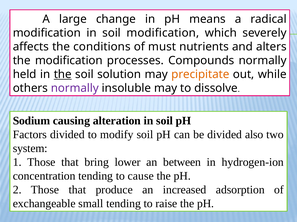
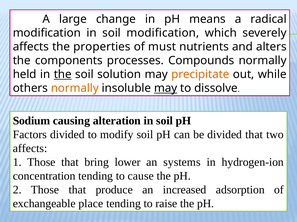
conditions: conditions -> properties
the modification: modification -> components
normally at (75, 88) colour: purple -> orange
may at (166, 88) underline: none -> present
divided also: also -> that
system at (30, 149): system -> affects
between: between -> systems
small: small -> place
